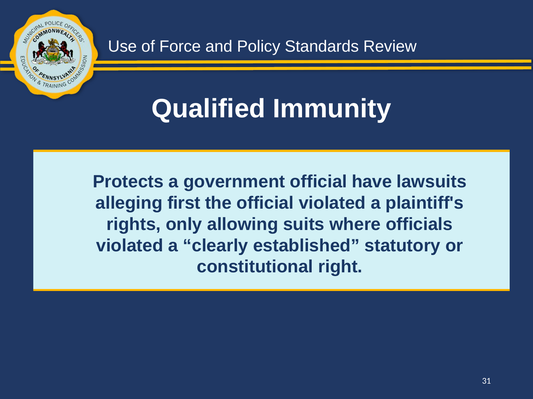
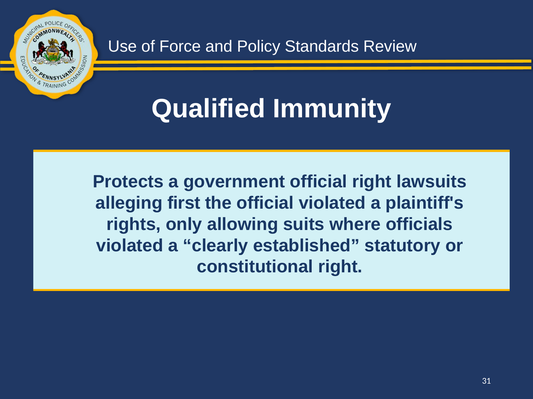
official have: have -> right
